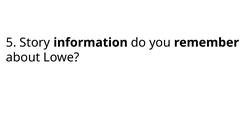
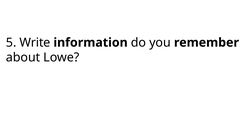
Story: Story -> Write
